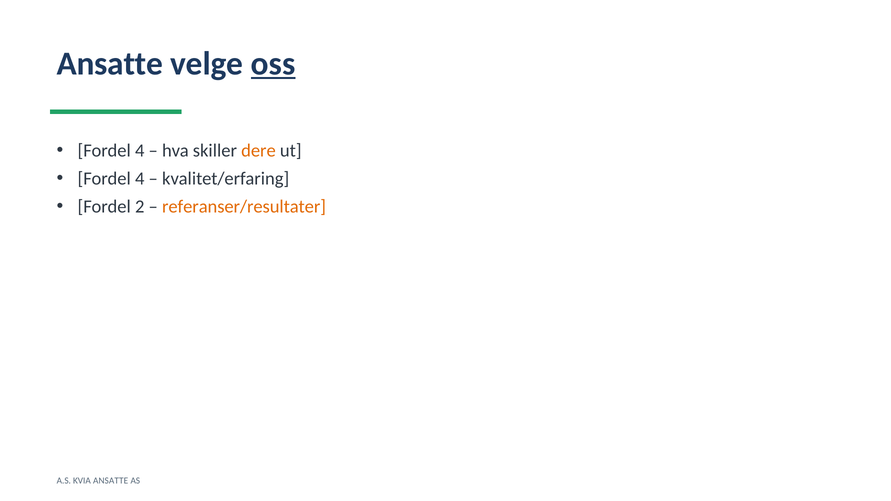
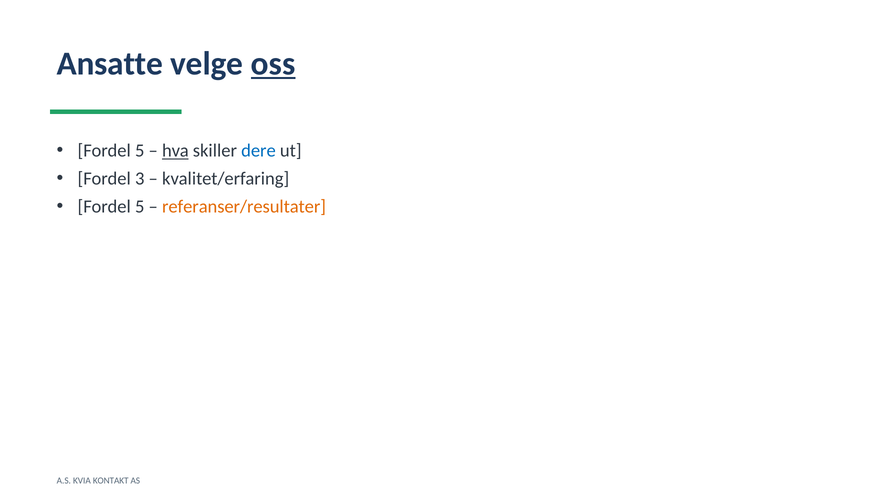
4 at (140, 151): 4 -> 5
hva underline: none -> present
dere colour: orange -> blue
4 at (140, 179): 4 -> 3
2 at (140, 207): 2 -> 5
KVIA ANSATTE: ANSATTE -> KONTAKT
